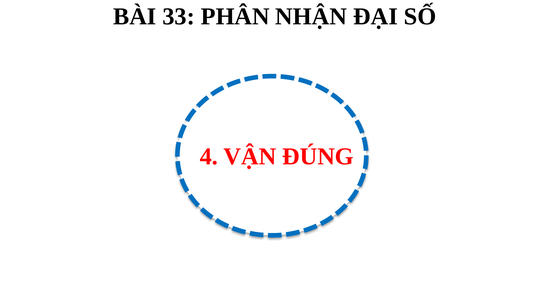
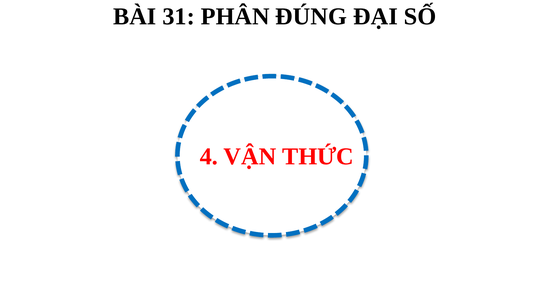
33: 33 -> 31
NHẬN: NHẬN -> ĐÚNG
ĐÚNG: ĐÚNG -> THỨC
